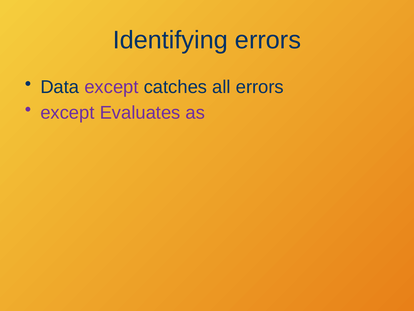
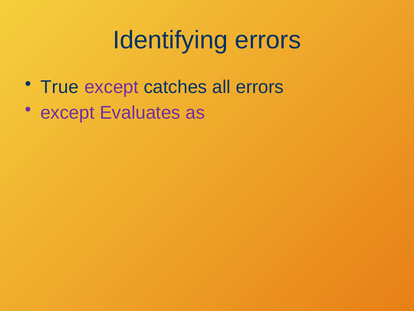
Data: Data -> True
